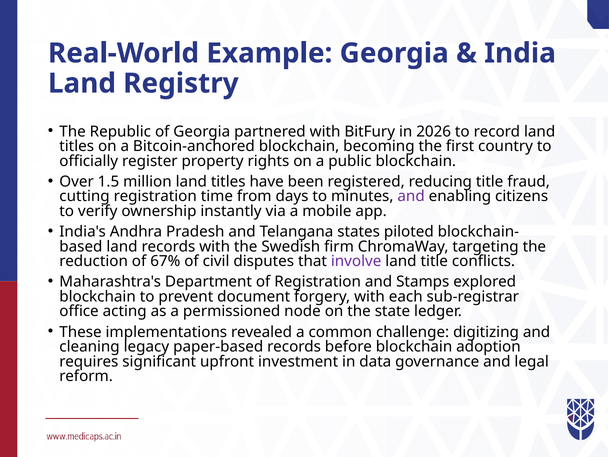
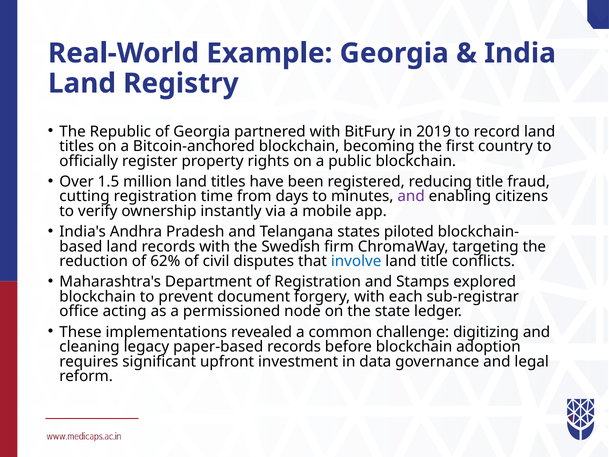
2026: 2026 -> 2019
67%: 67% -> 62%
involve colour: purple -> blue
